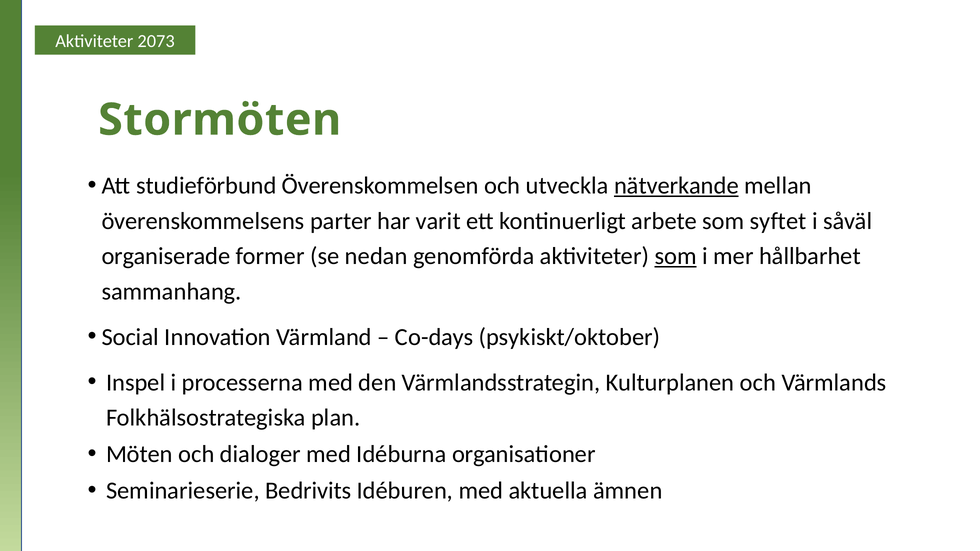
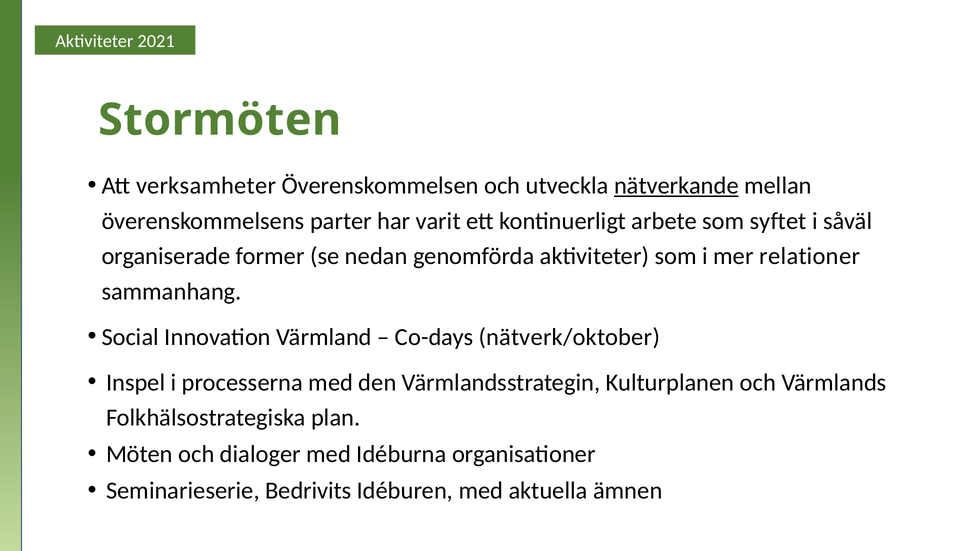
2073: 2073 -> 2021
studieförbund: studieförbund -> verksamheter
som at (676, 256) underline: present -> none
hållbarhet: hållbarhet -> relationer
psykiskt/oktober: psykiskt/oktober -> nätverk/oktober
